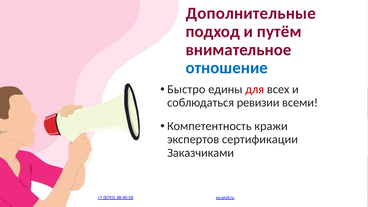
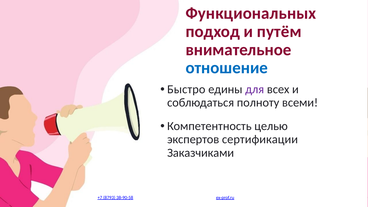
Дополнительные: Дополнительные -> Функциональных
для colour: red -> purple
ревизии: ревизии -> полноту
кражи: кражи -> целью
